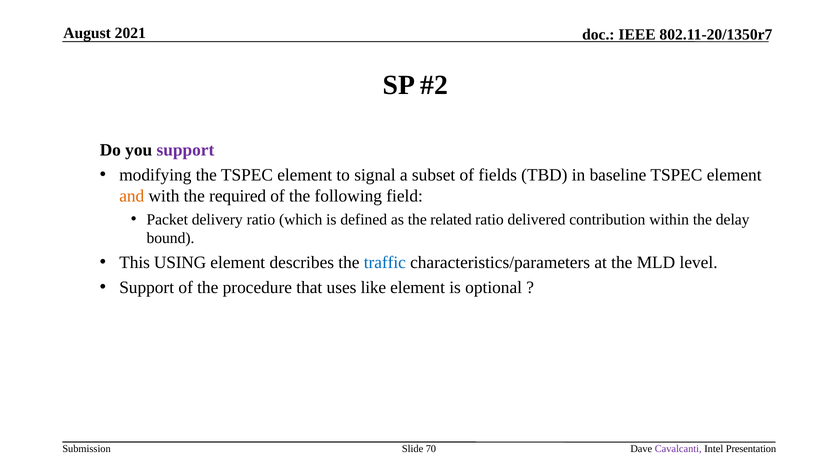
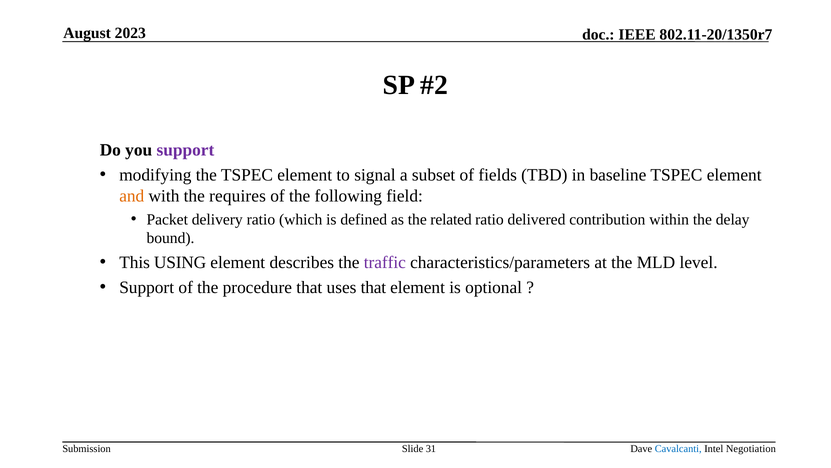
2021: 2021 -> 2023
required: required -> requires
traffic colour: blue -> purple
uses like: like -> that
70: 70 -> 31
Cavalcanti colour: purple -> blue
Presentation: Presentation -> Negotiation
